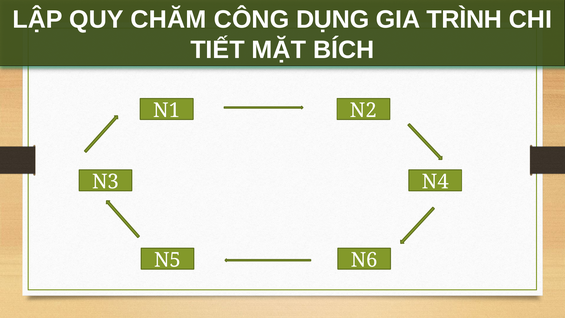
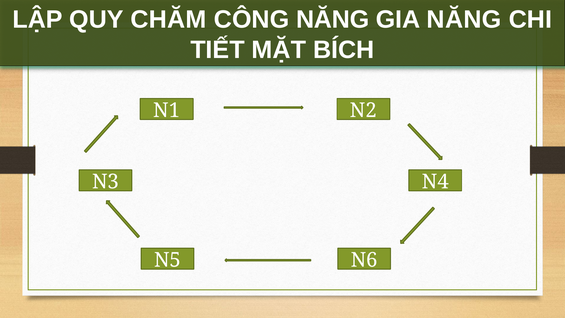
CÔNG DỤNG: DỤNG -> NĂNG
GIA TRÌNH: TRÌNH -> NĂNG
